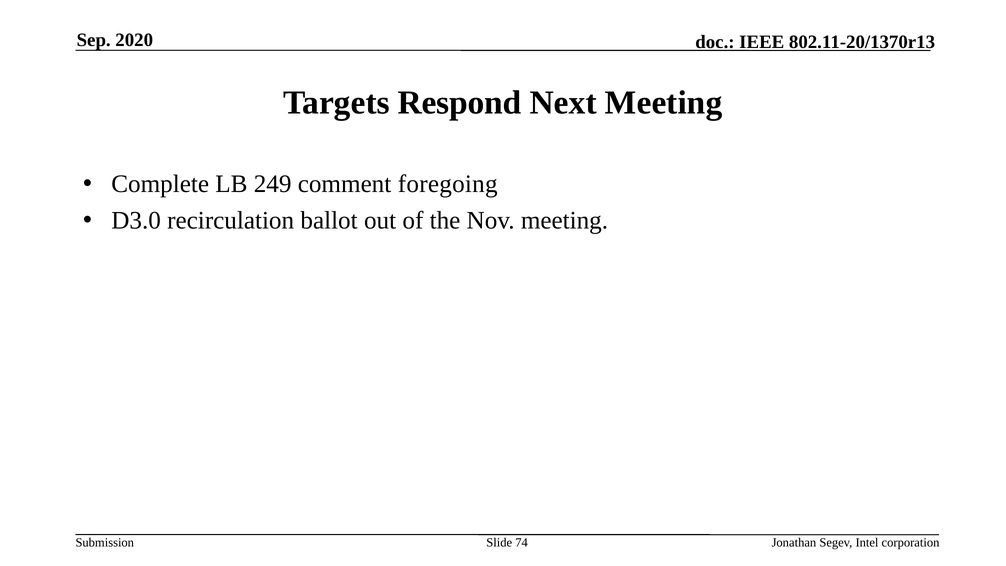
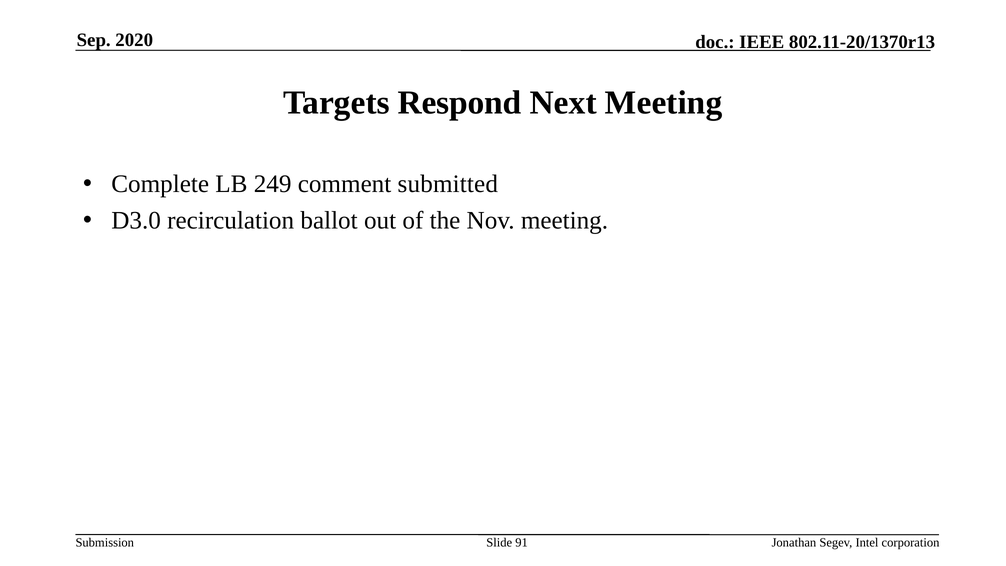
foregoing: foregoing -> submitted
74: 74 -> 91
